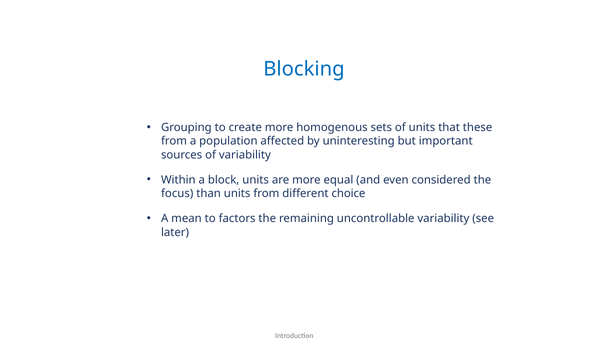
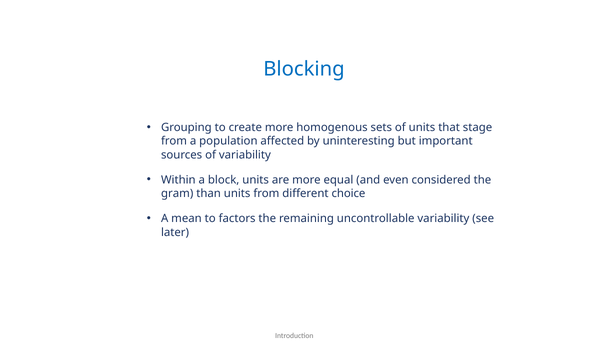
these: these -> stage
focus: focus -> gram
